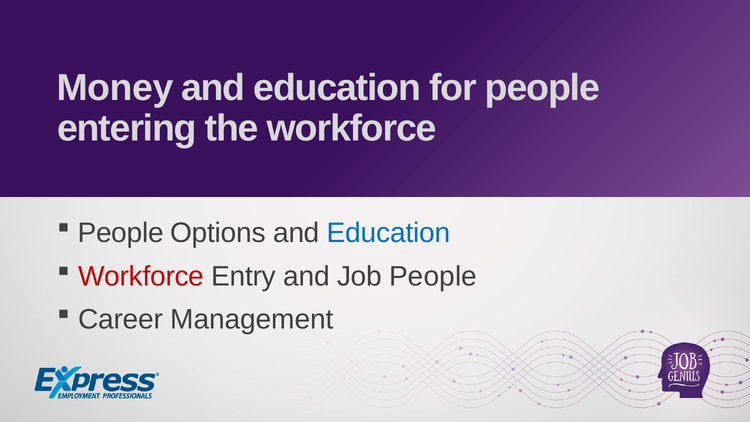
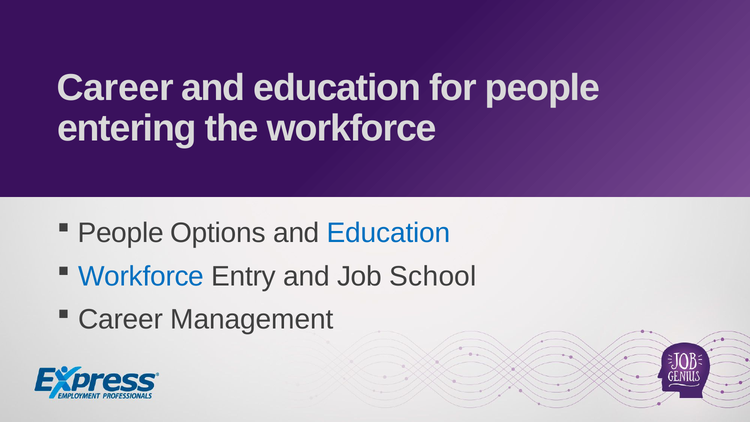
Money at (115, 88): Money -> Career
Workforce at (141, 276) colour: red -> blue
Job People: People -> School
